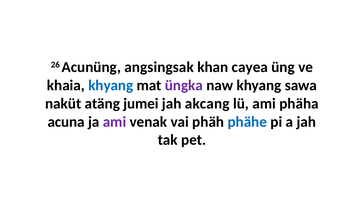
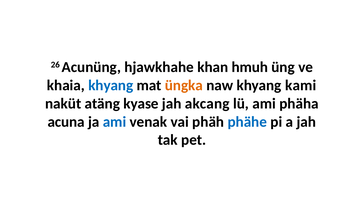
angsingsak: angsingsak -> hjawkhahe
cayea: cayea -> hmuh
üngka colour: purple -> orange
sawa: sawa -> kami
jumei: jumei -> kyase
ami at (115, 122) colour: purple -> blue
